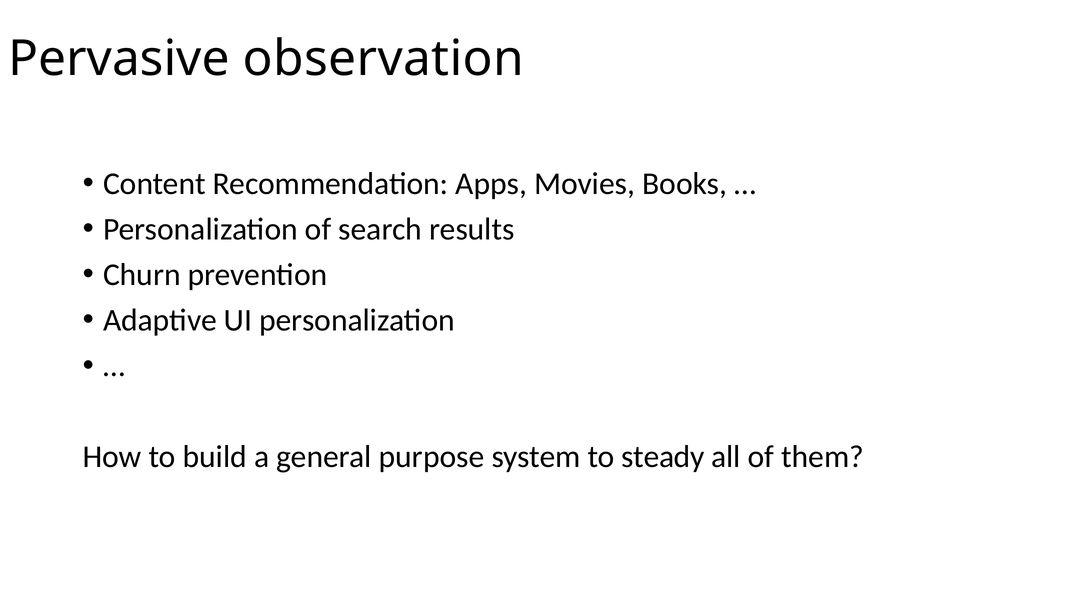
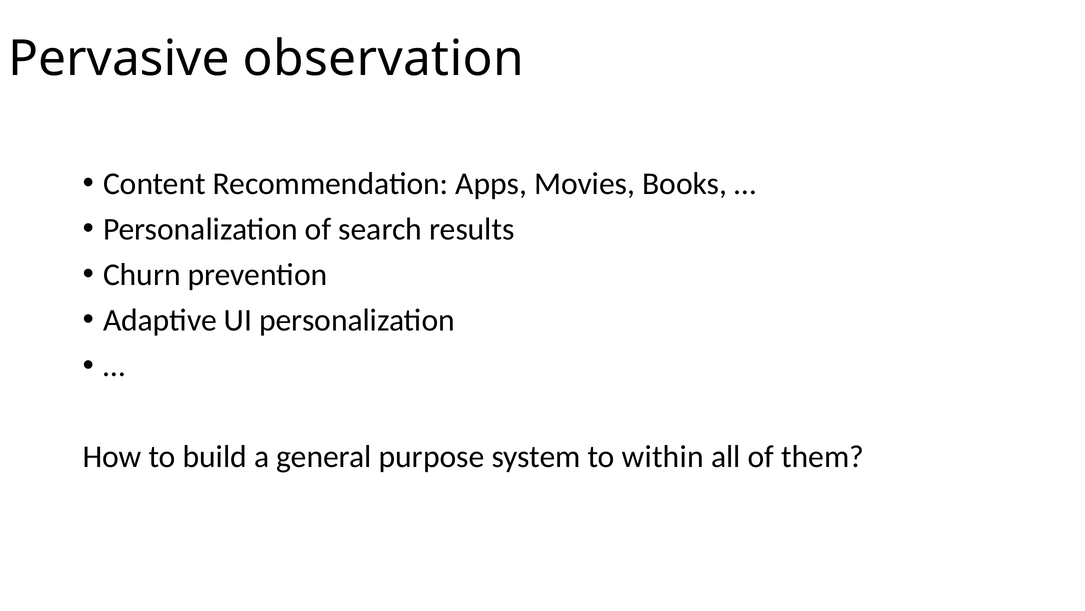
steady: steady -> within
